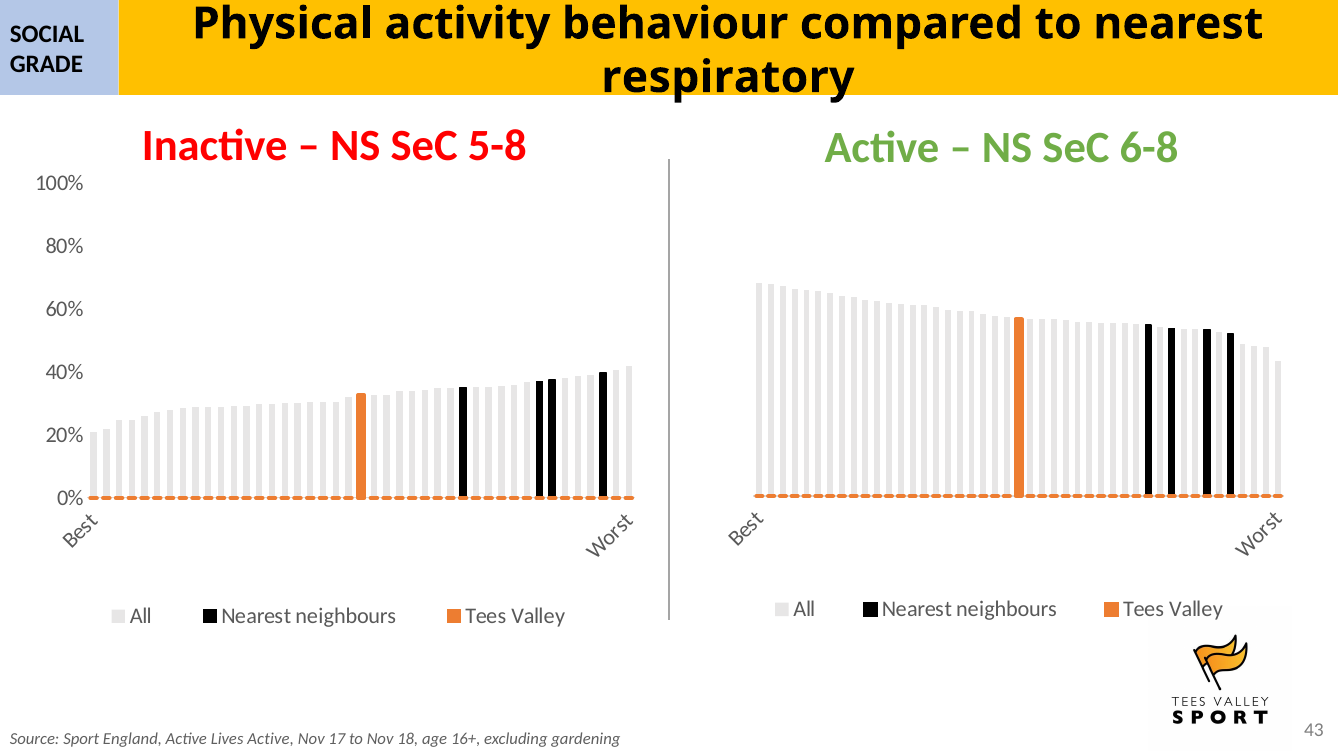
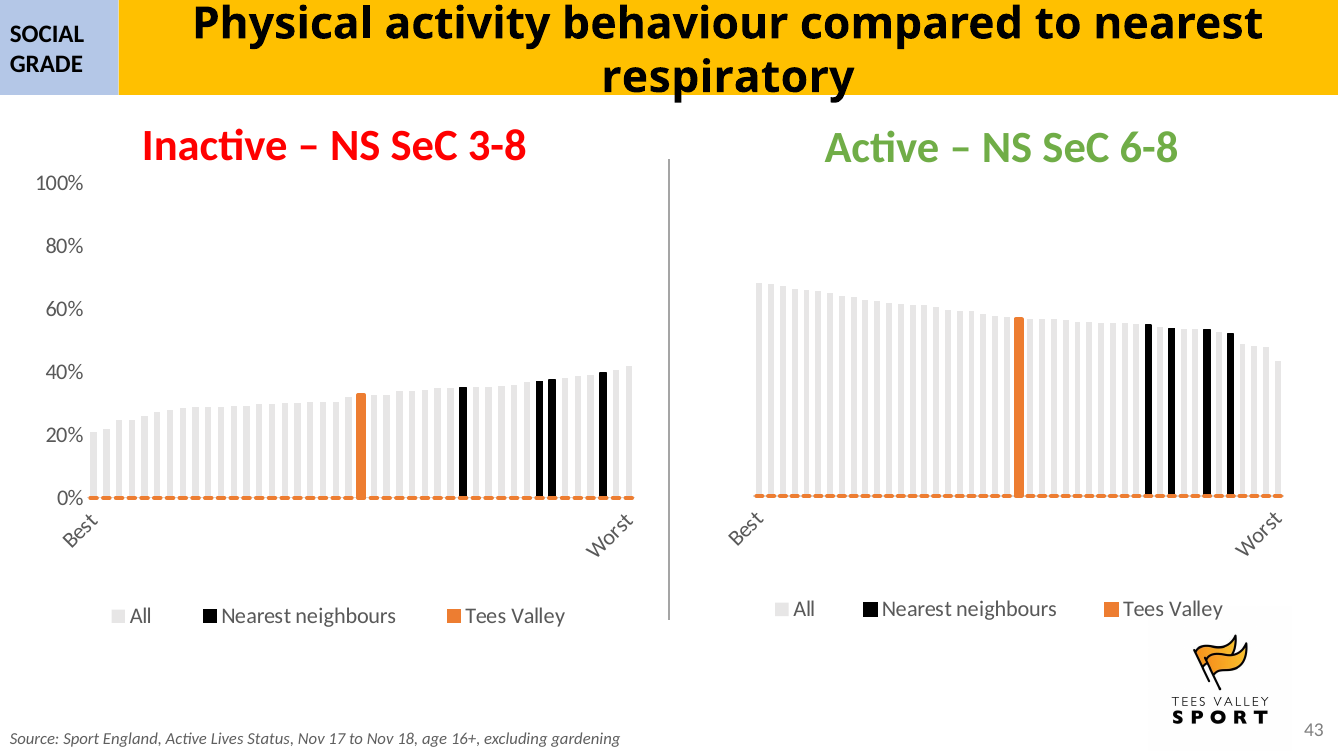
5-8: 5-8 -> 3-8
Lives Active: Active -> Status
